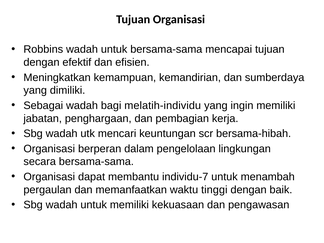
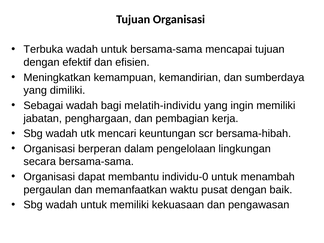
Robbins: Robbins -> Terbuka
individu-7: individu-7 -> individu-0
tinggi: tinggi -> pusat
